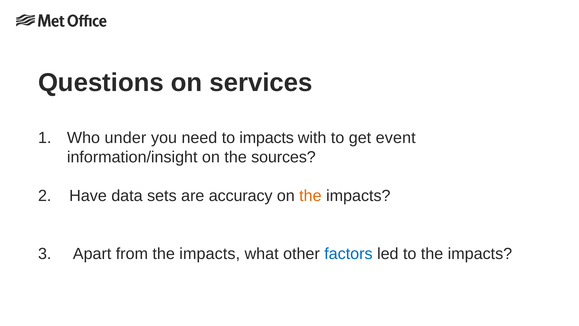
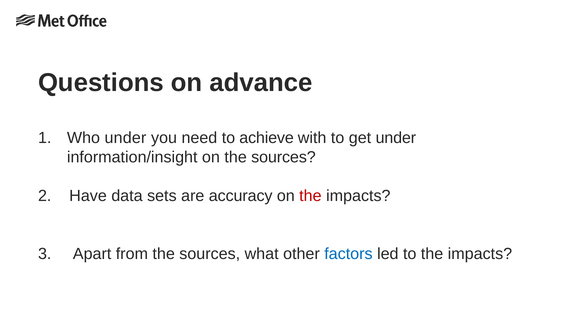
services: services -> advance
to impacts: impacts -> achieve
get event: event -> under
the at (310, 196) colour: orange -> red
from the impacts: impacts -> sources
